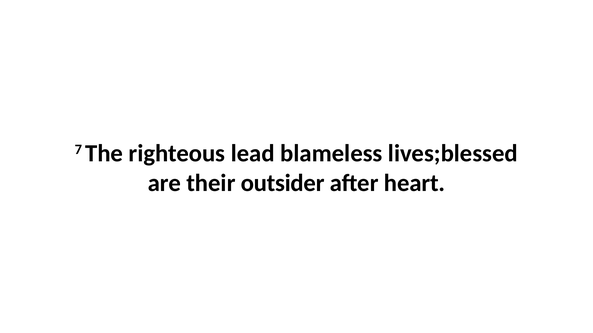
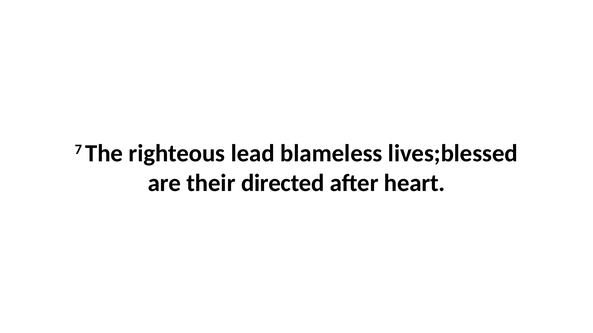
outsider: outsider -> directed
